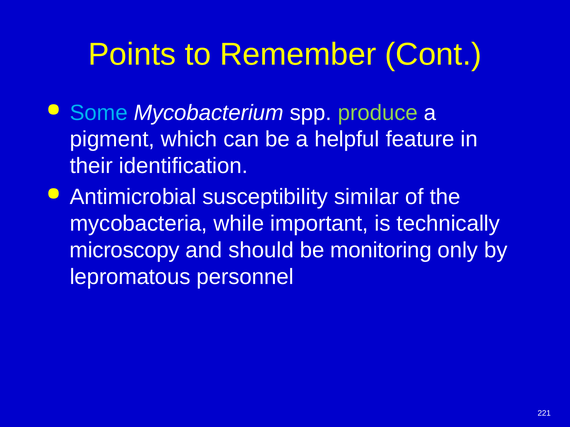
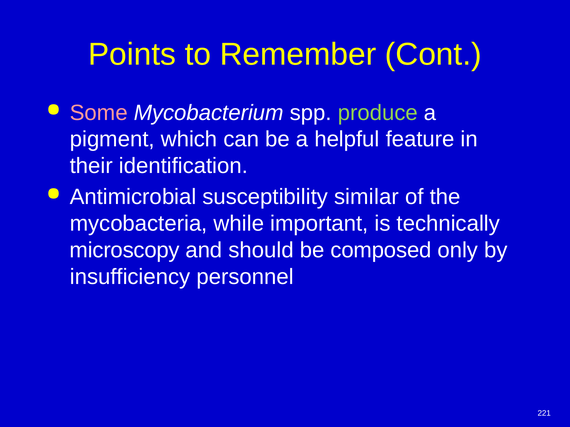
Some colour: light blue -> pink
monitoring: monitoring -> composed
lepromatous: lepromatous -> insufficiency
